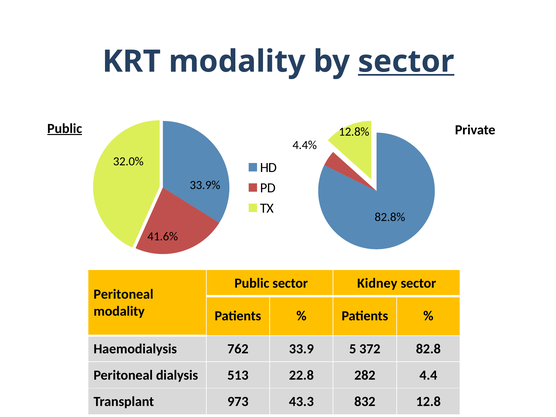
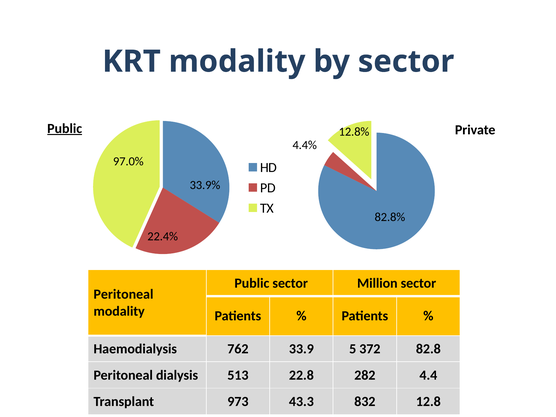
sector at (406, 61) underline: present -> none
32.0%: 32.0% -> 97.0%
41.6%: 41.6% -> 22.4%
Kidney: Kidney -> Million
